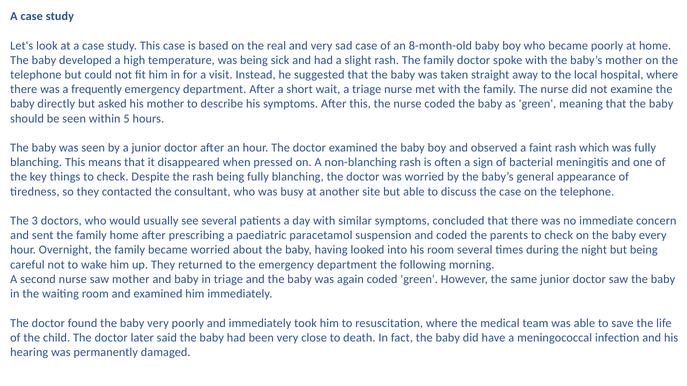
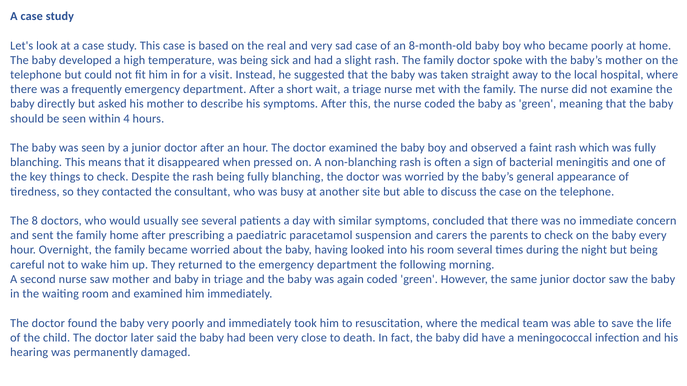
5: 5 -> 4
3: 3 -> 8
and coded: coded -> carers
